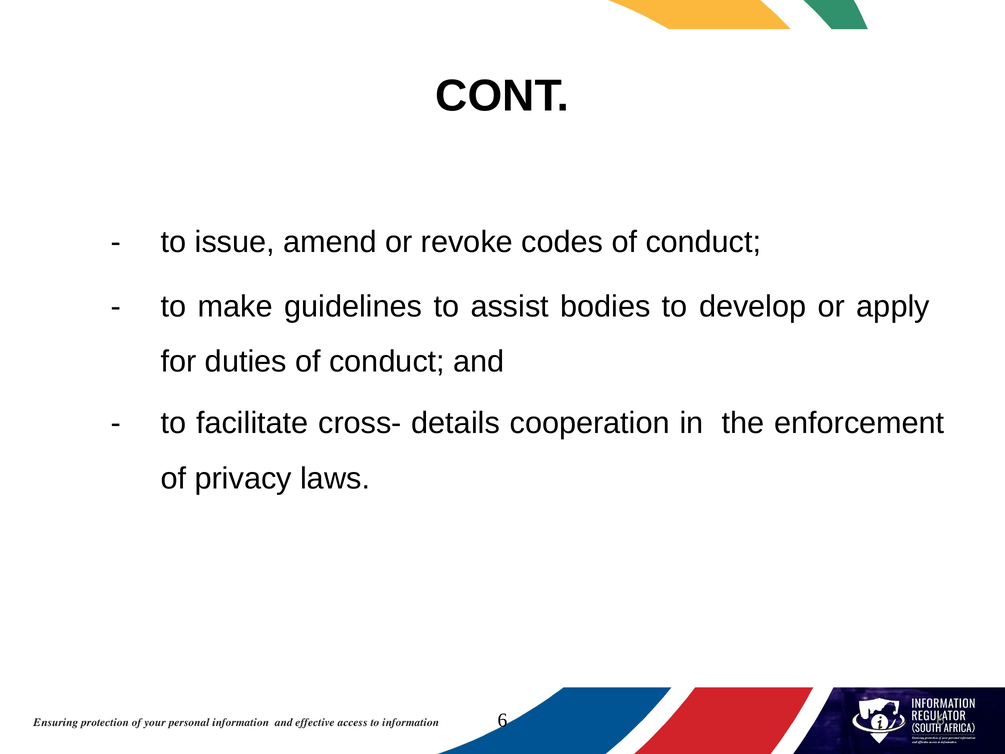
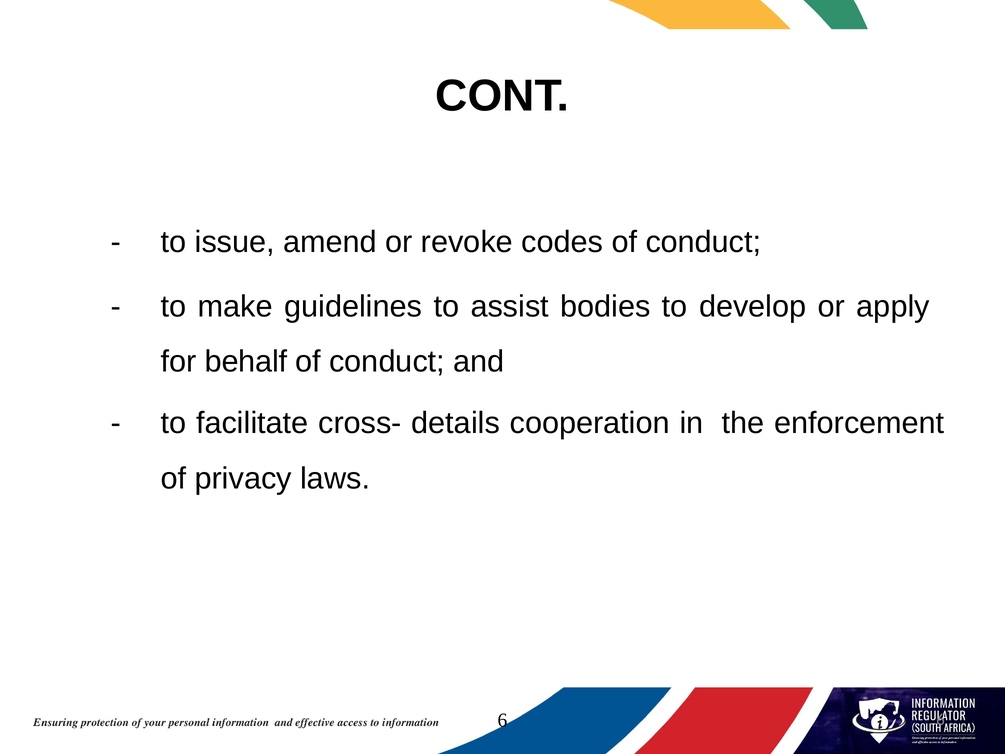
duties: duties -> behalf
